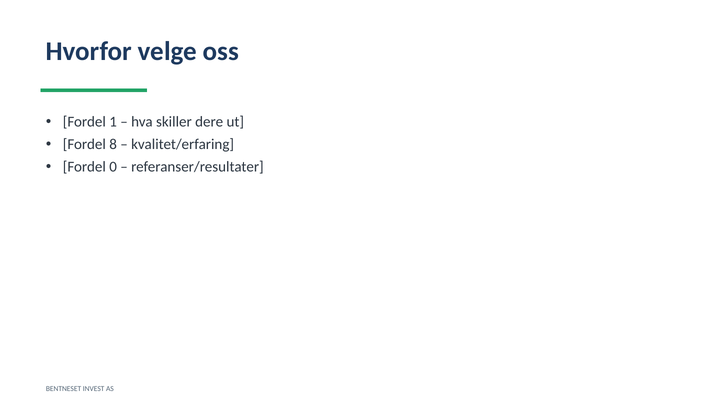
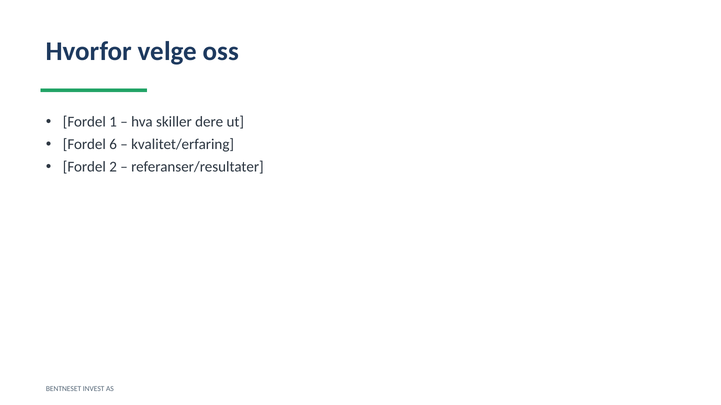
8: 8 -> 6
0: 0 -> 2
